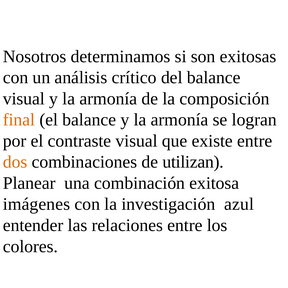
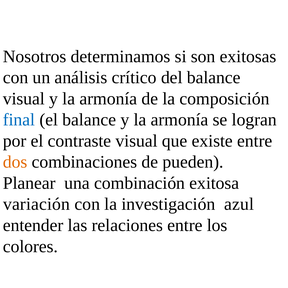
final colour: orange -> blue
utilizan: utilizan -> pueden
imágenes: imágenes -> variación
